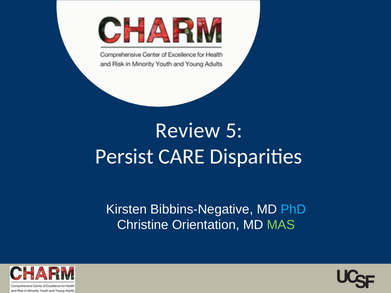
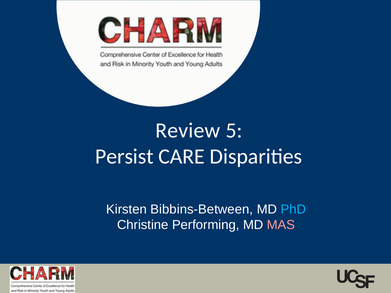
Bibbins-Negative: Bibbins-Negative -> Bibbins-Between
Orientation: Orientation -> Performing
MAS colour: light green -> pink
